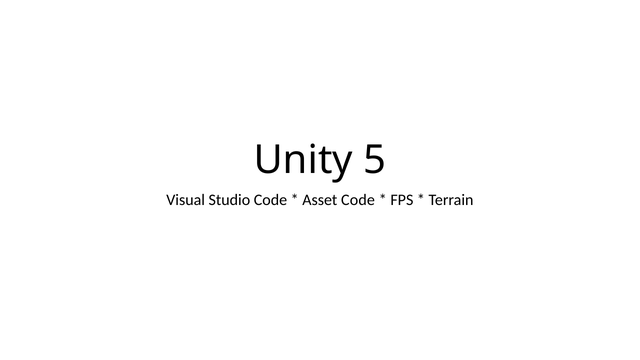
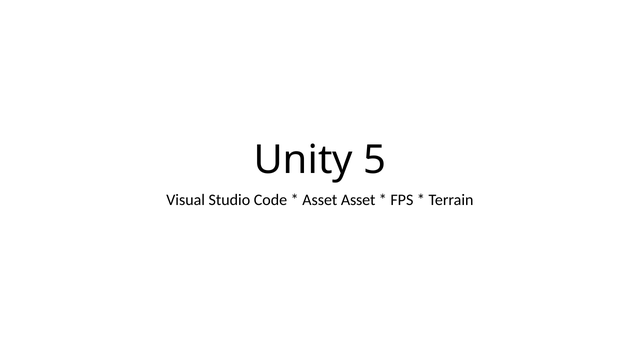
Asset Code: Code -> Asset
